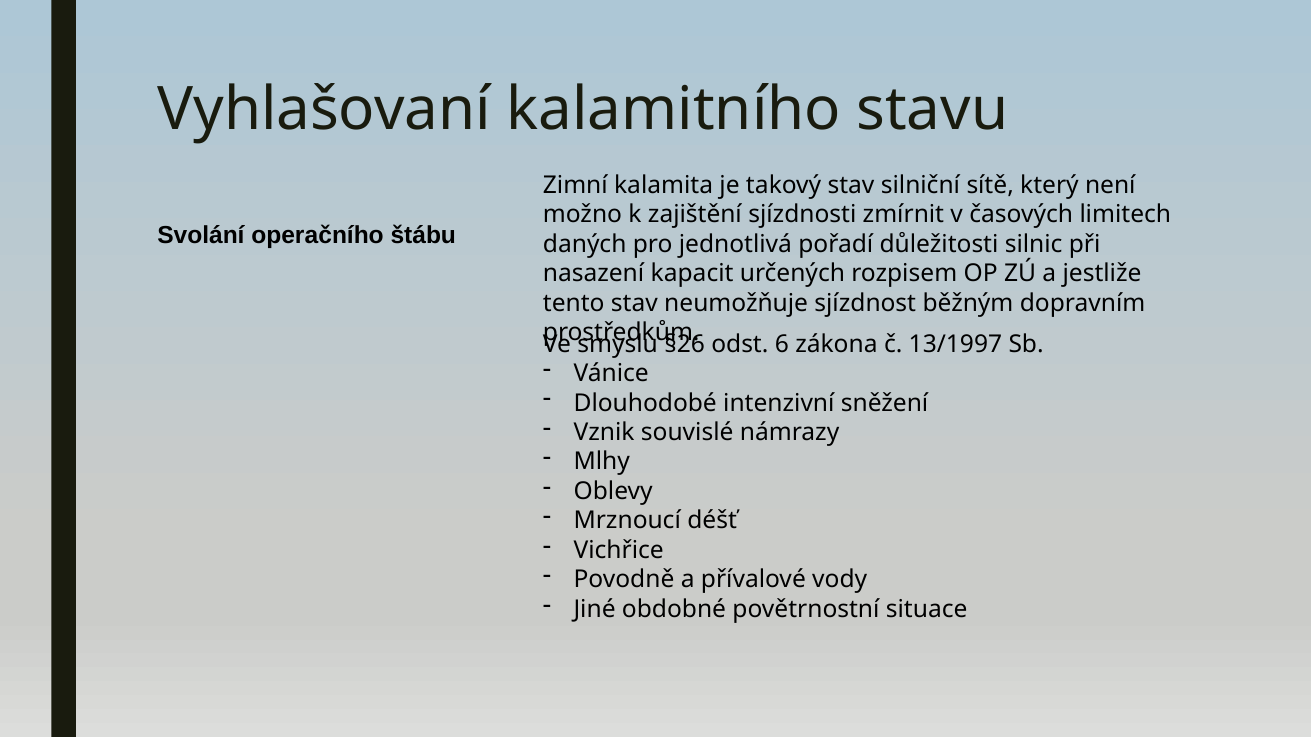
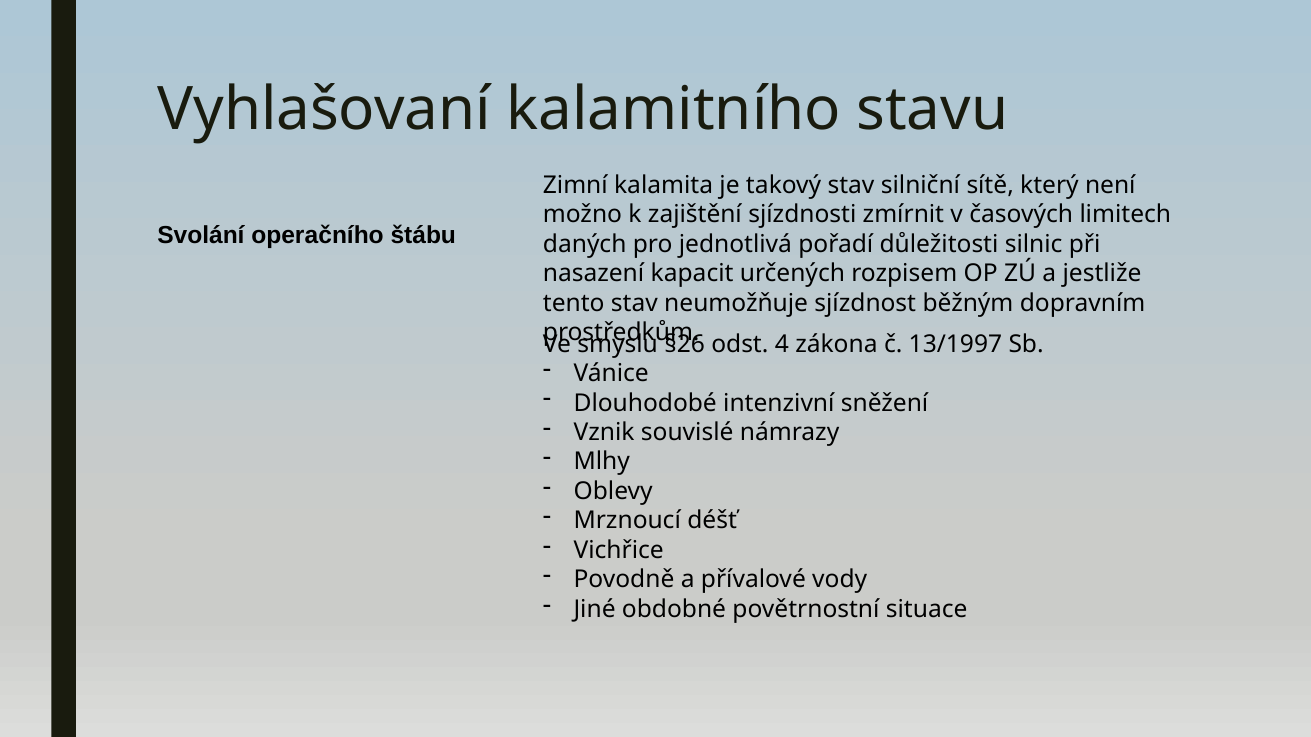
6: 6 -> 4
